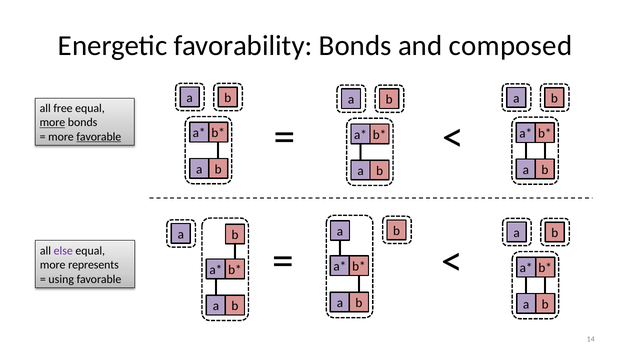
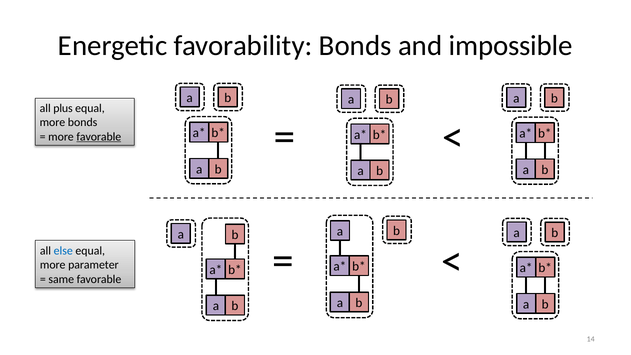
composed: composed -> impossible
free: free -> plus
more at (52, 123) underline: present -> none
else colour: purple -> blue
represents: represents -> parameter
using: using -> same
